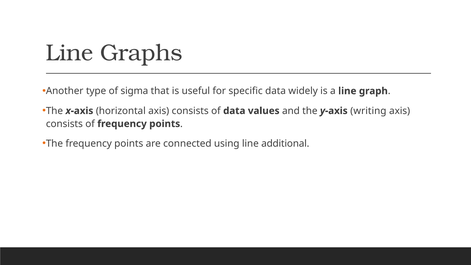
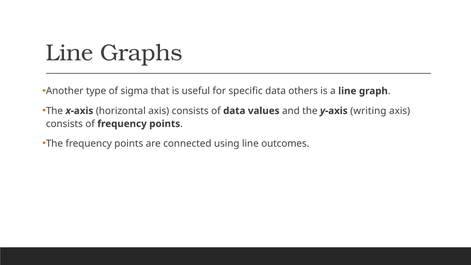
widely: widely -> others
additional: additional -> outcomes
